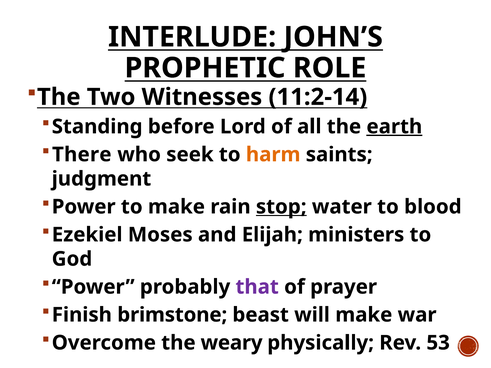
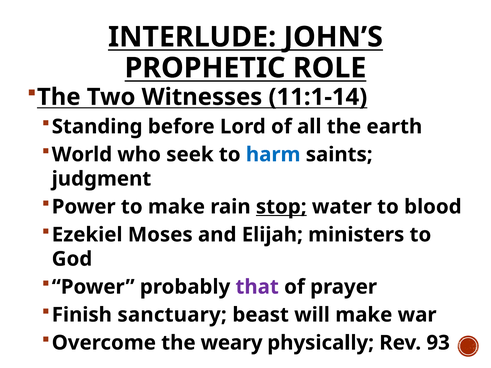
11:2-14: 11:2-14 -> 11:1-14
earth underline: present -> none
There: There -> World
harm colour: orange -> blue
brimstone: brimstone -> sanctuary
53: 53 -> 93
